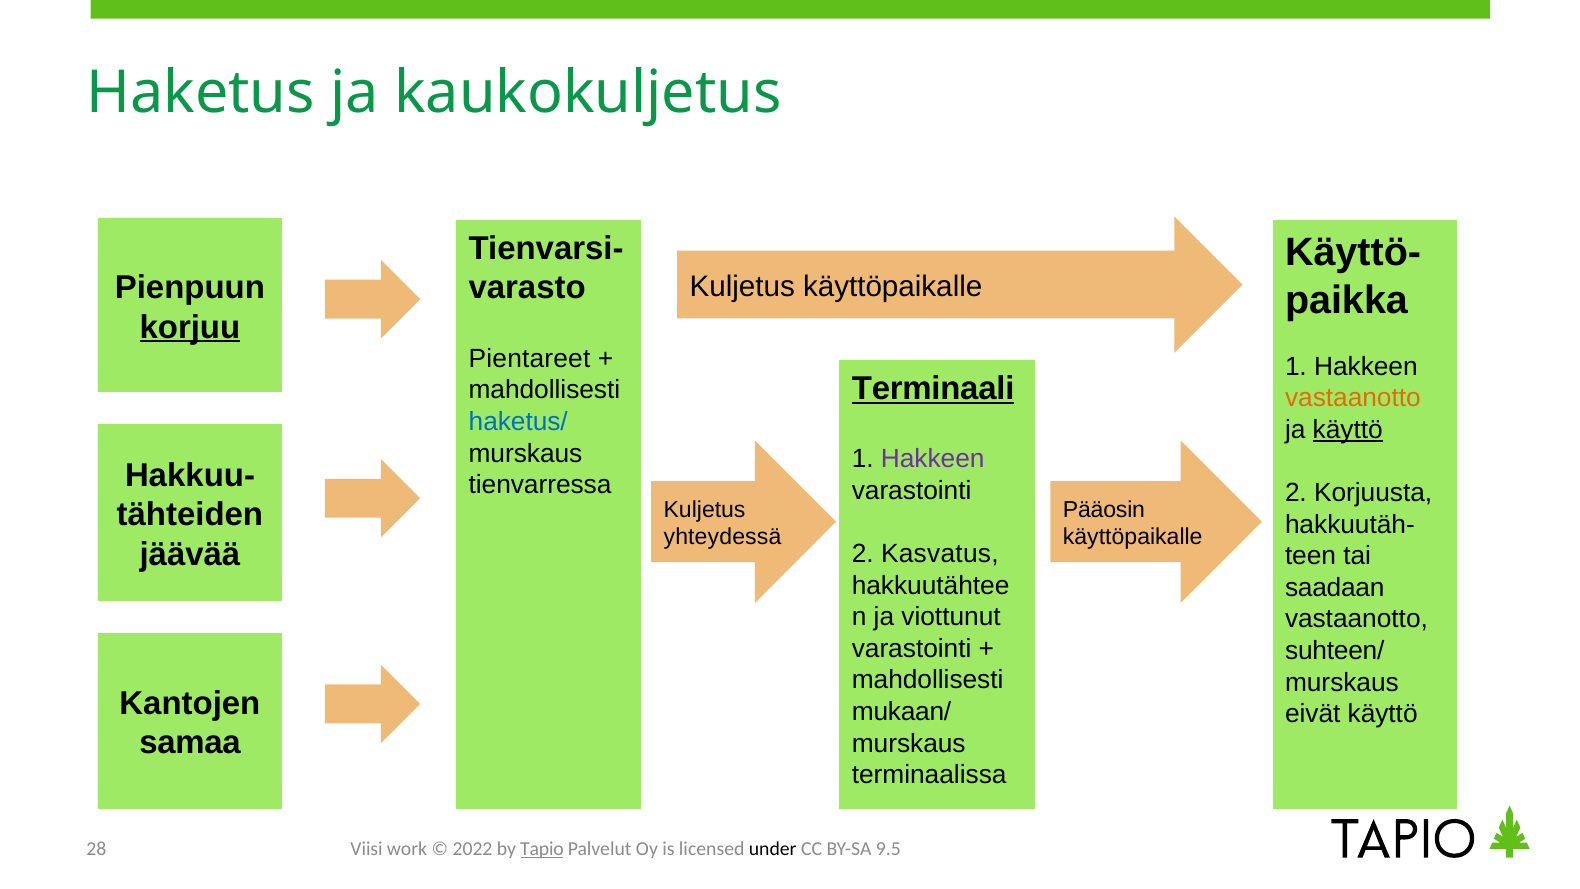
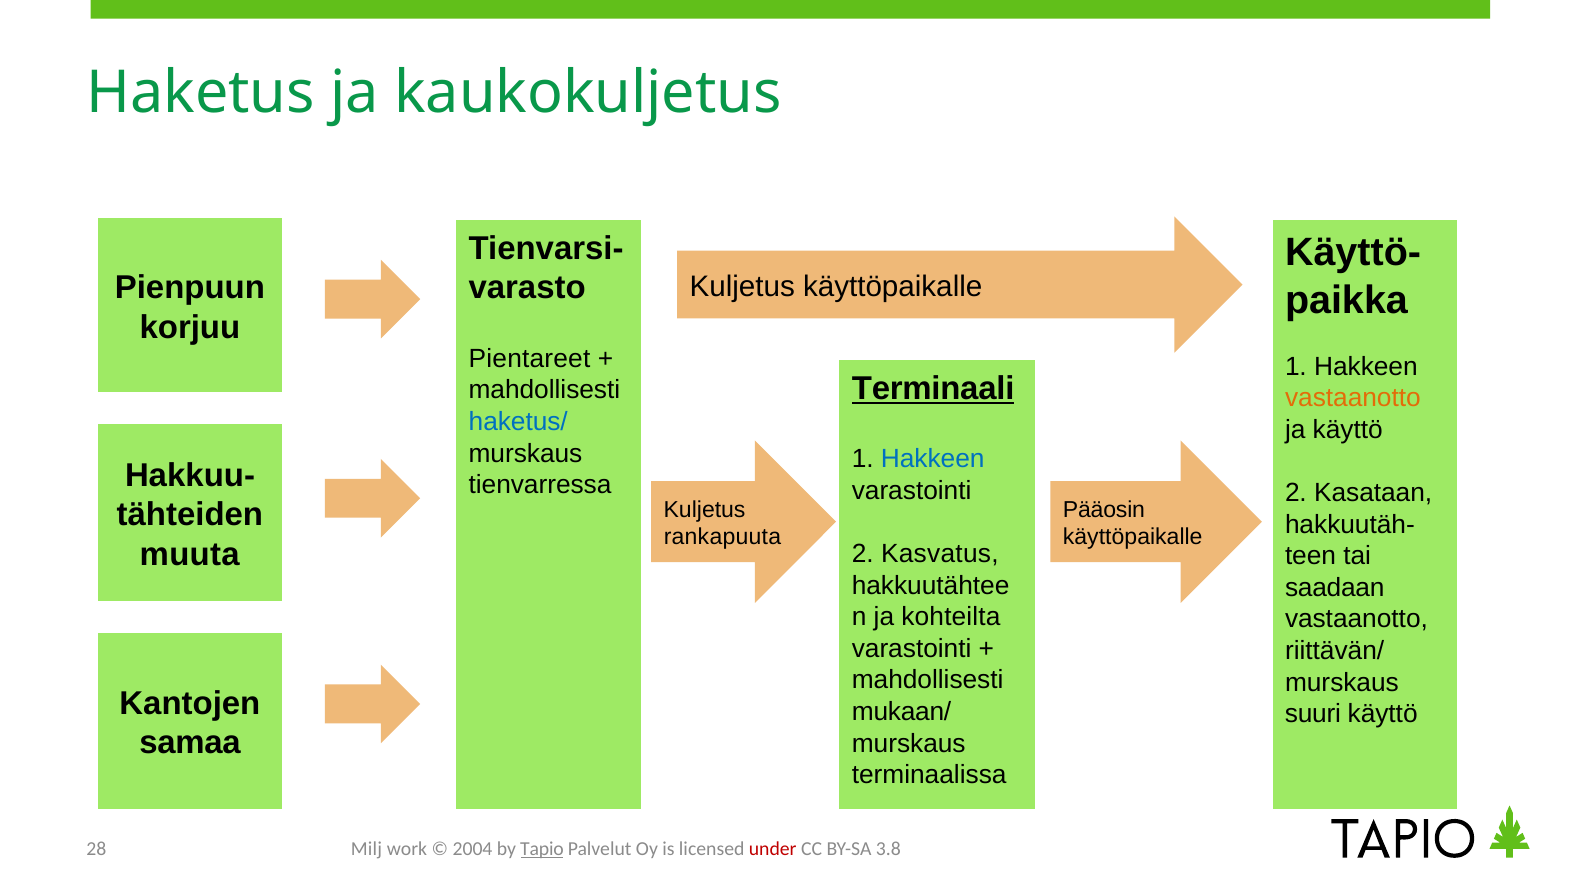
korjuu underline: present -> none
käyttö at (1348, 429) underline: present -> none
Hakkeen at (933, 459) colour: purple -> blue
Korjuusta: Korjuusta -> Kasataan
yhteydessä: yhteydessä -> rankapuuta
jäävää: jäävää -> muuta
viottunut: viottunut -> kohteilta
suhteen/: suhteen/ -> riittävän/
eivät: eivät -> suuri
Viisi: Viisi -> Milj
2022: 2022 -> 2004
under colour: black -> red
9.5: 9.5 -> 3.8
